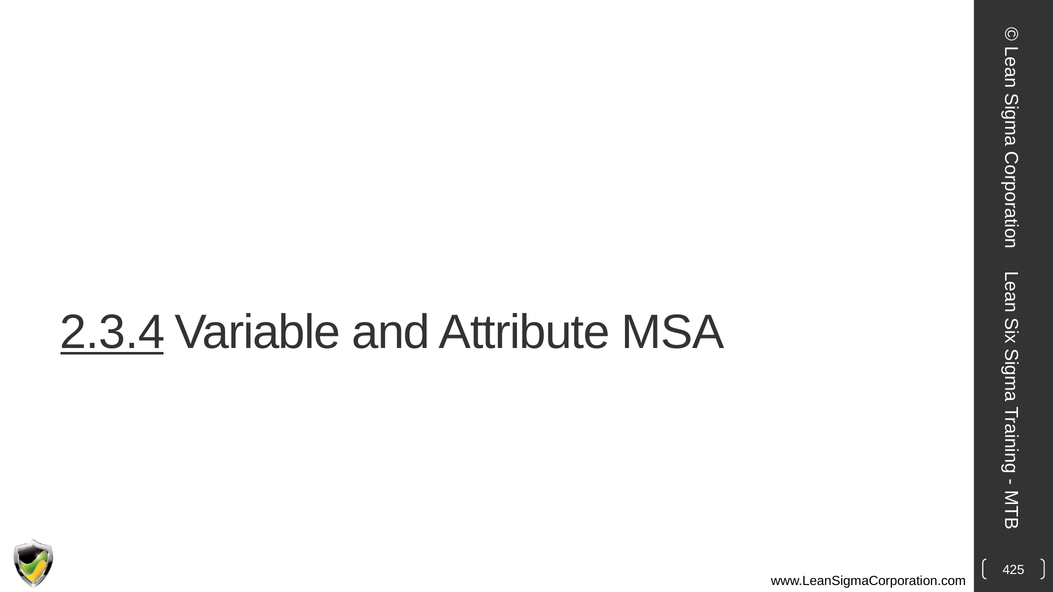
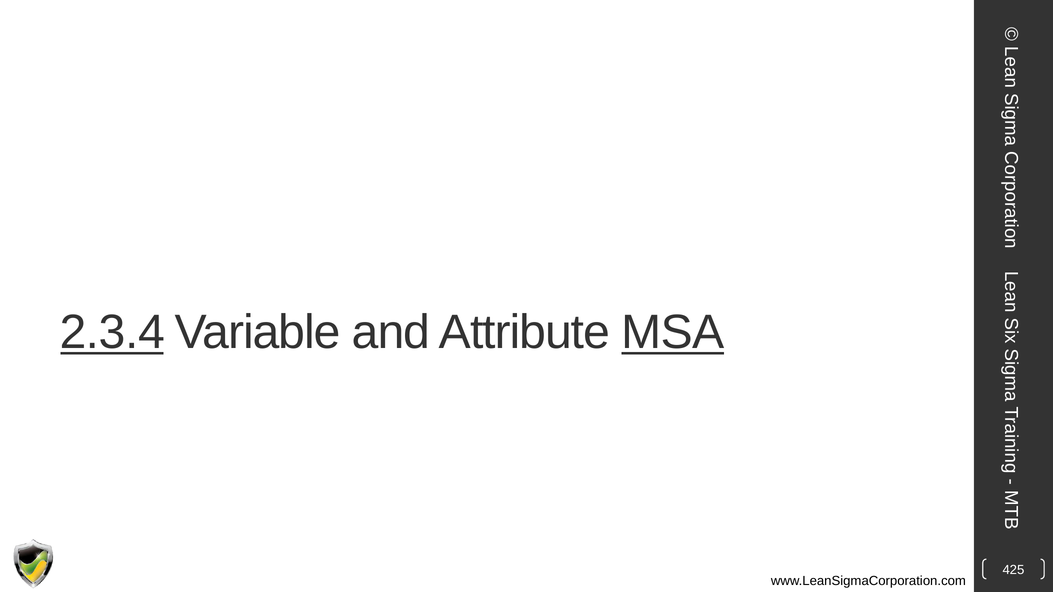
MSA underline: none -> present
